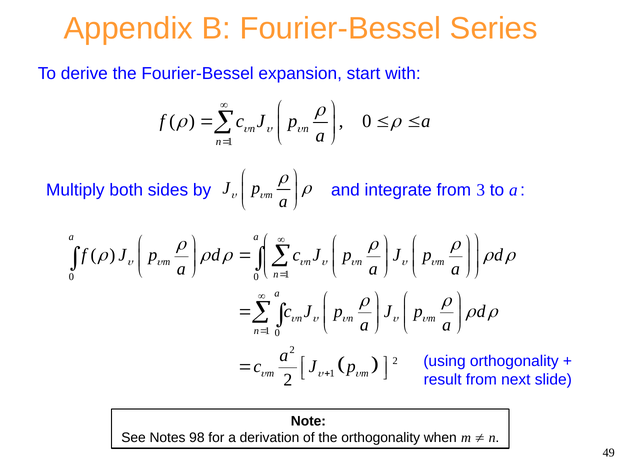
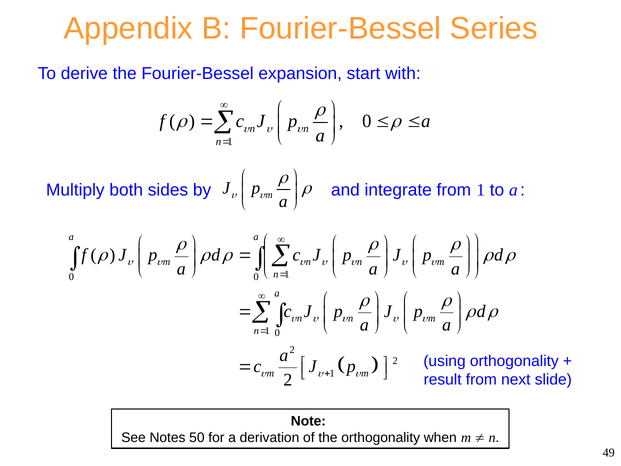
from 3: 3 -> 1
98: 98 -> 50
